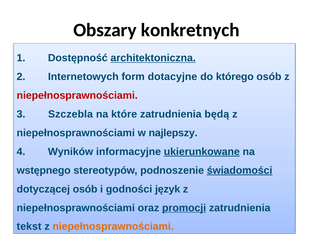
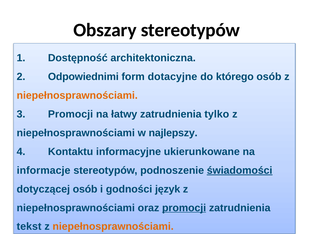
Obszary konkretnych: konkretnych -> stereotypów
architektoniczna underline: present -> none
Internetowych: Internetowych -> Odpowiednimi
niepełnosprawnościami at (77, 96) colour: red -> orange
3 Szczebla: Szczebla -> Promocji
które: które -> łatwy
będą: będą -> tylko
Wyników: Wyników -> Kontaktu
ukierunkowane underline: present -> none
wstępnego: wstępnego -> informacje
